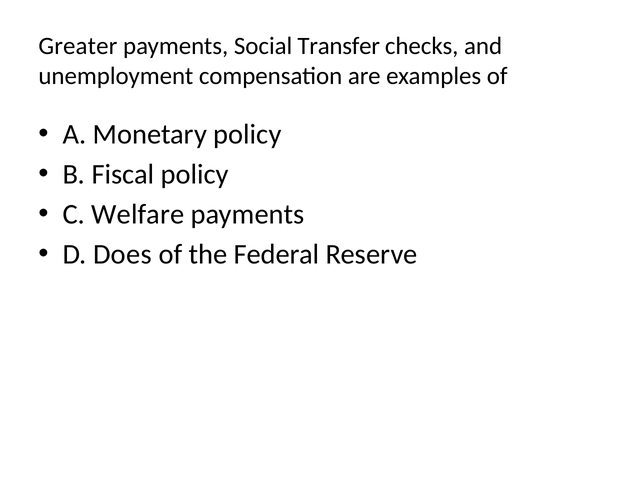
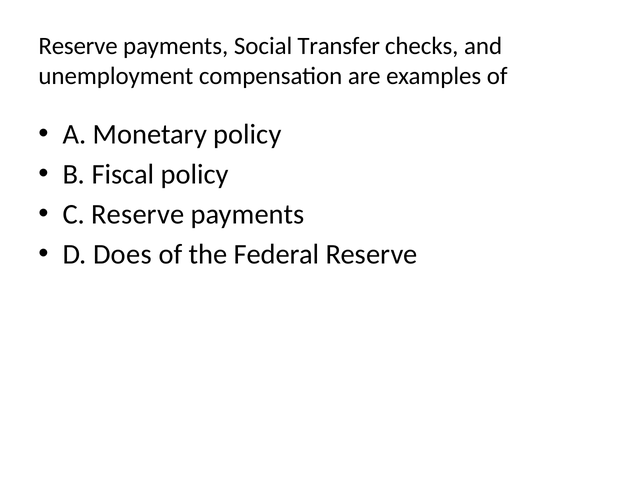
Greater at (78, 46): Greater -> Reserve
C Welfare: Welfare -> Reserve
